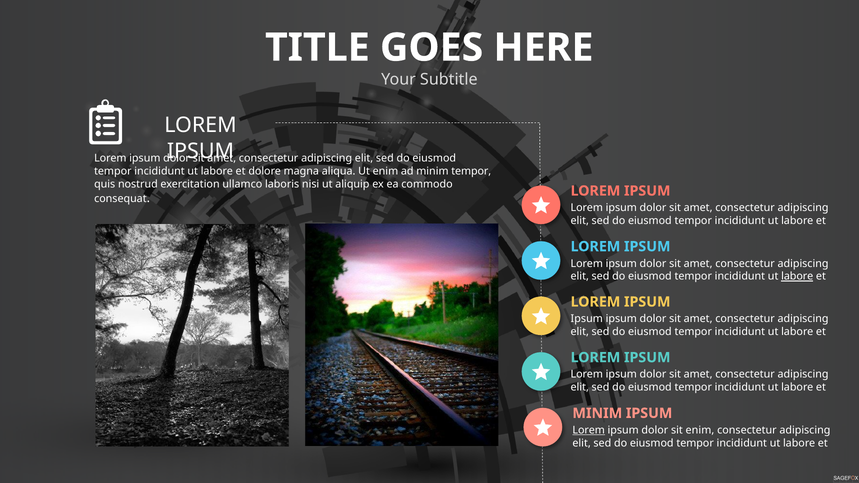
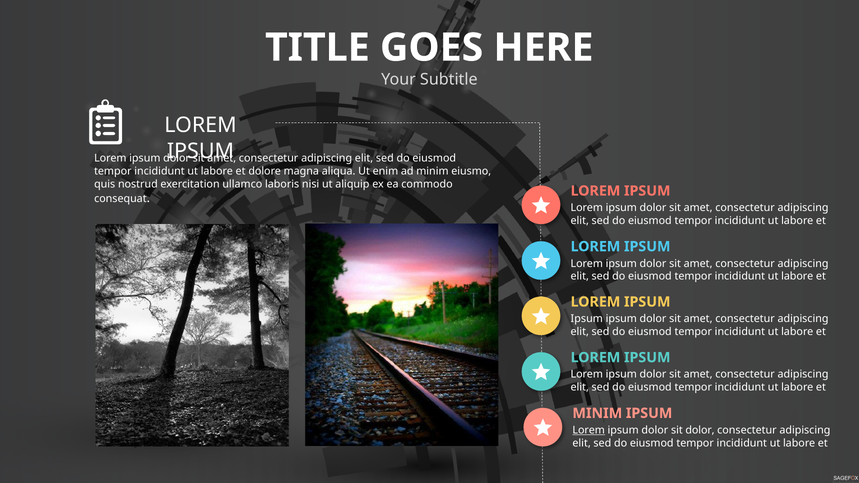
minim tempor: tempor -> eiusmo
labore at (797, 276) underline: present -> none
sit enim: enim -> dolor
